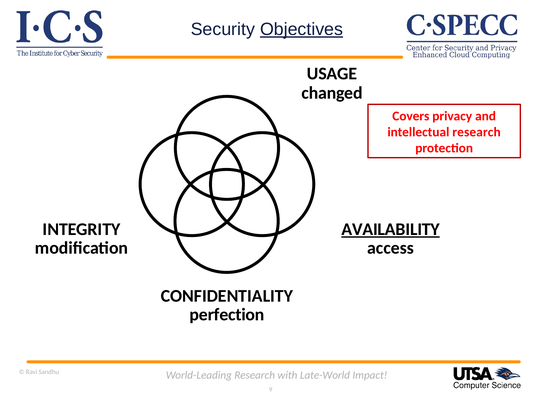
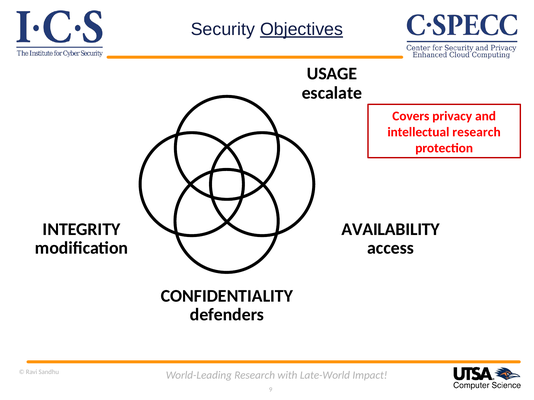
changed: changed -> escalate
AVAILABILITY underline: present -> none
perfection: perfection -> defenders
